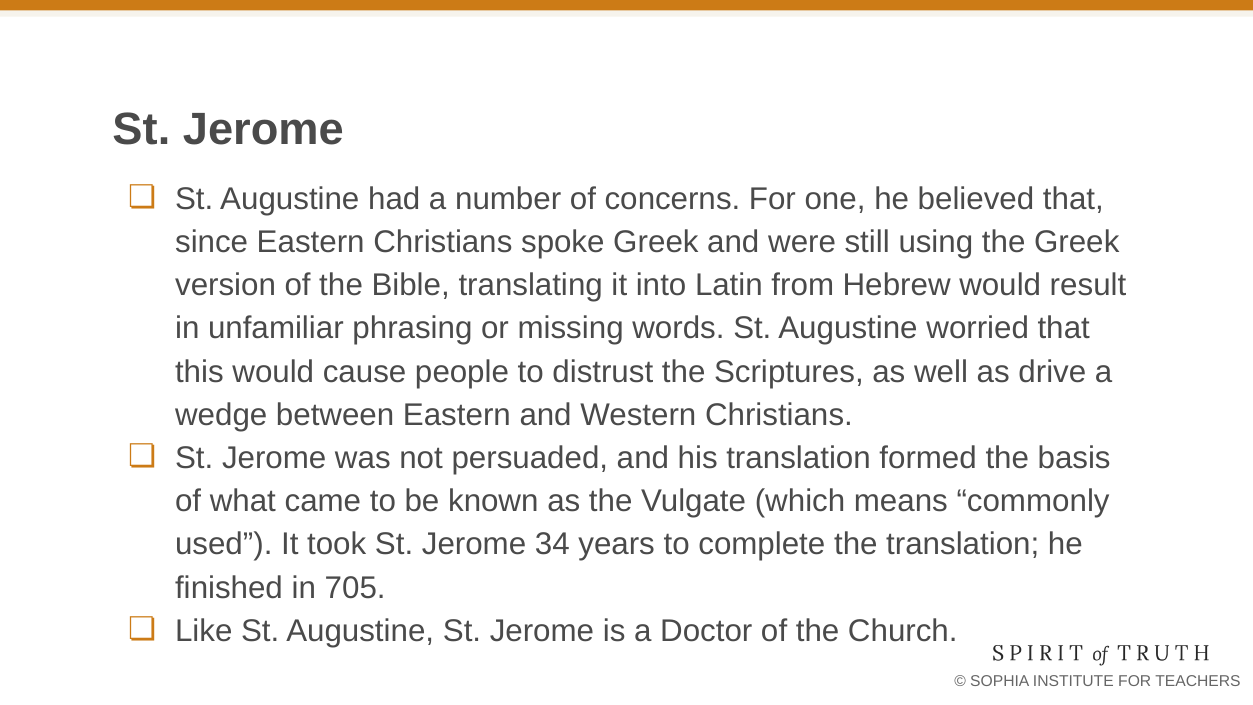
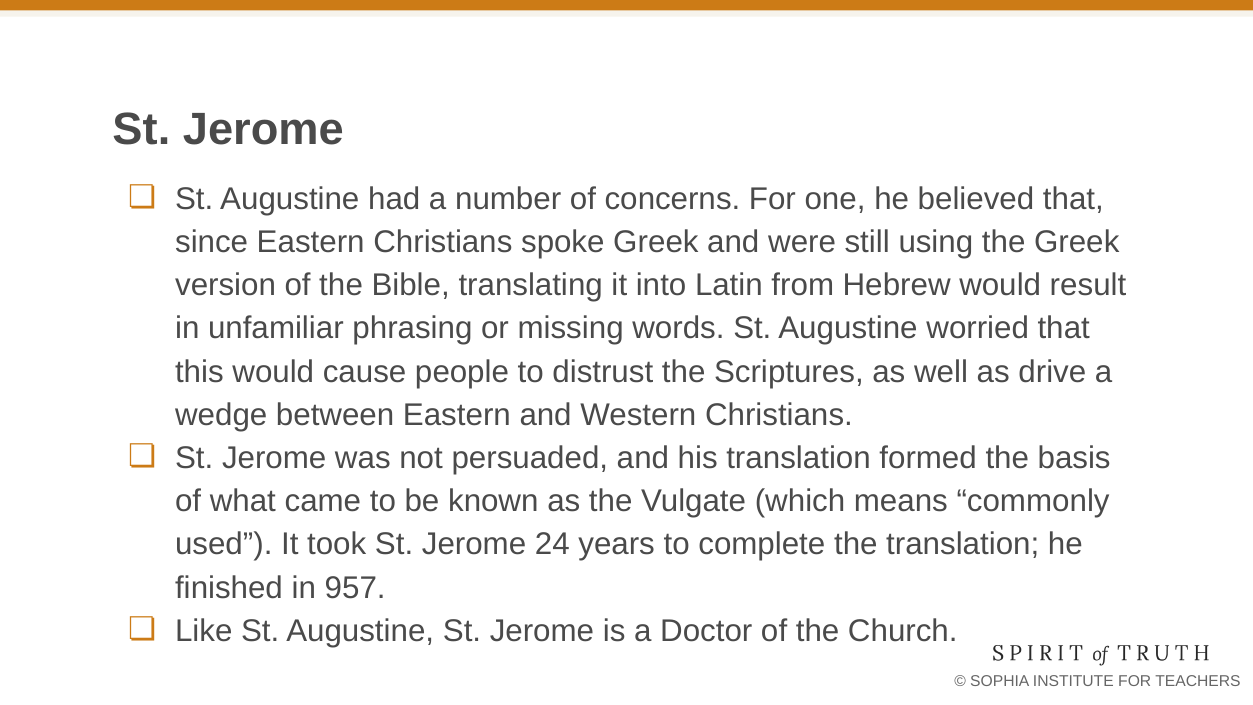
34: 34 -> 24
705: 705 -> 957
